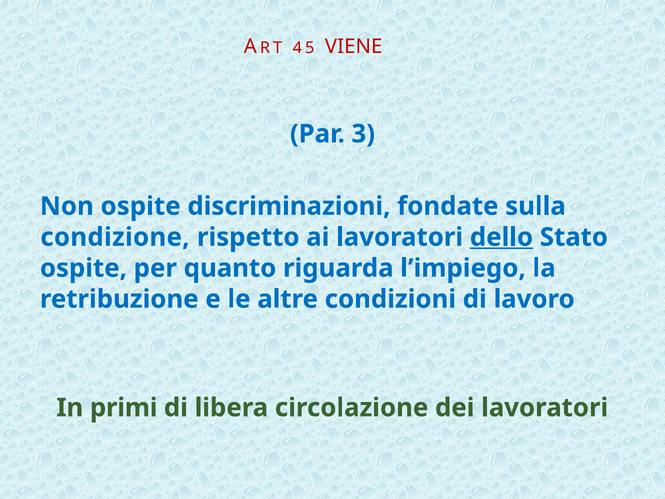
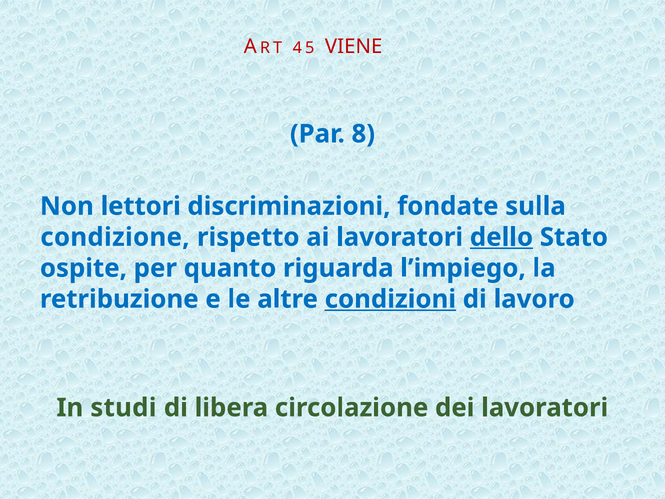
3: 3 -> 8
Non ospite: ospite -> lettori
condizioni underline: none -> present
primi: primi -> studi
